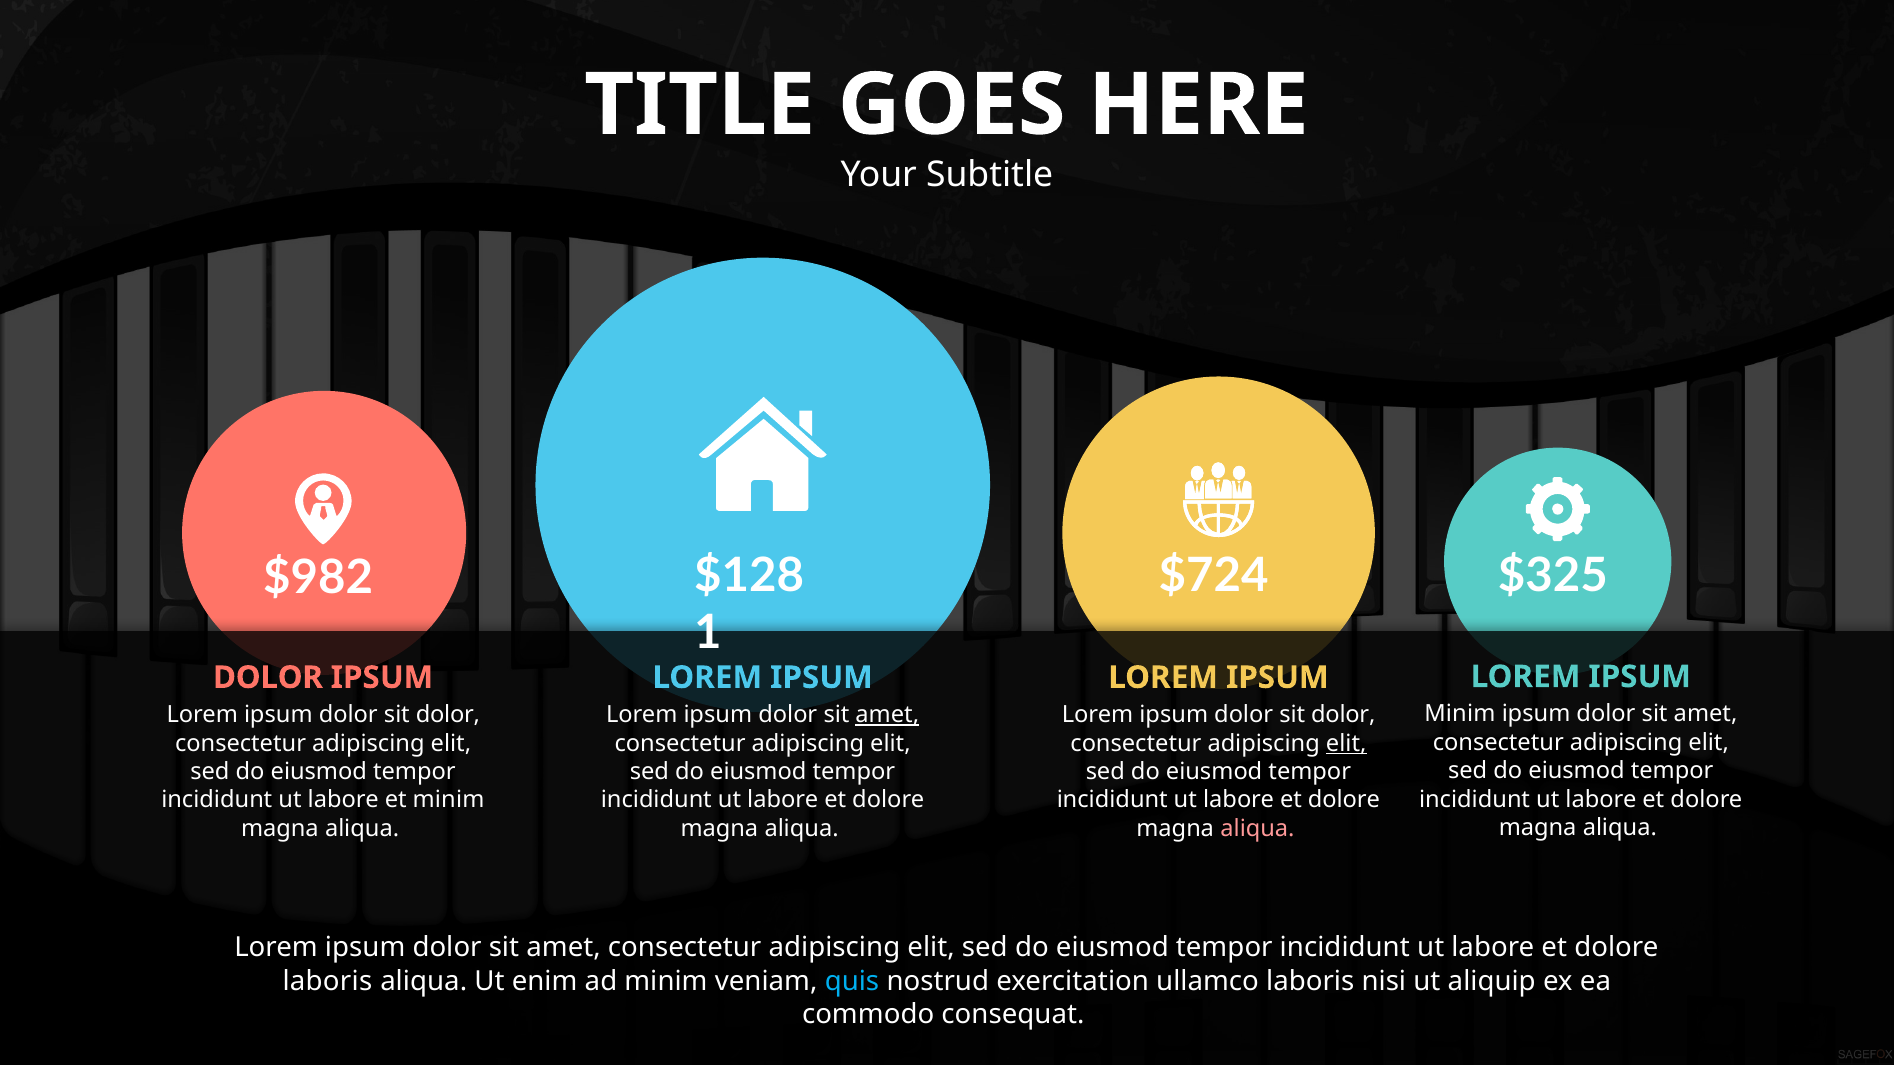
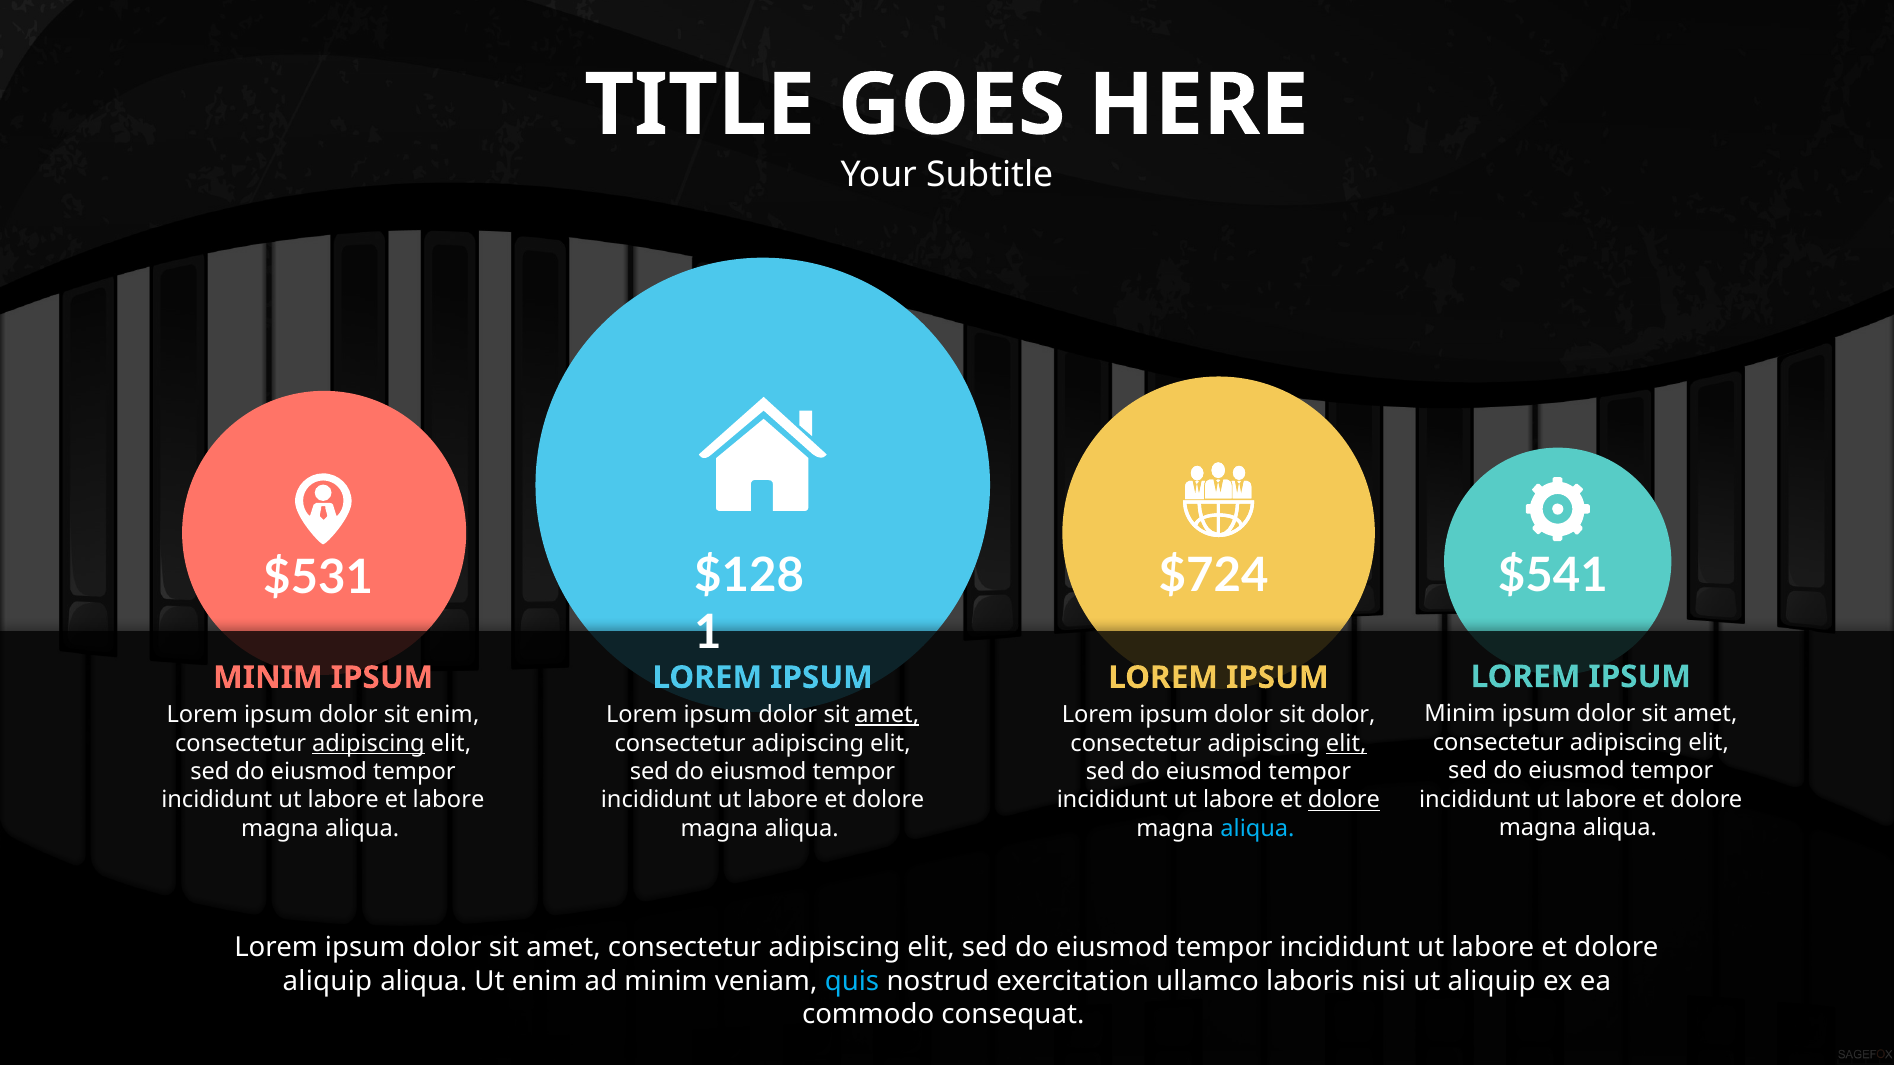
$325: $325 -> $541
$982: $982 -> $531
DOLOR at (268, 678): DOLOR -> MINIM
dolor at (448, 715): dolor -> enim
adipiscing at (368, 744) underline: none -> present
et minim: minim -> labore
dolore at (1344, 800) underline: none -> present
aliqua at (1257, 829) colour: pink -> light blue
laboris at (327, 981): laboris -> aliquip
